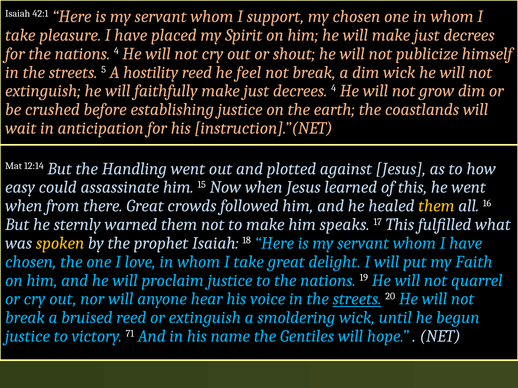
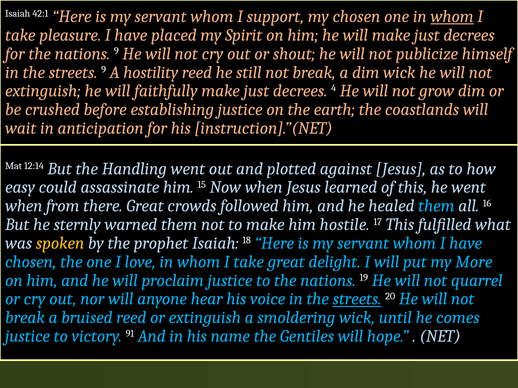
whom at (452, 16) underline: none -> present
nations 4: 4 -> 9
streets 5: 5 -> 9
feel: feel -> still
them at (436, 206) colour: yellow -> light blue
speaks: speaks -> hostile
Faith: Faith -> More
begun: begun -> comes
71: 71 -> 91
